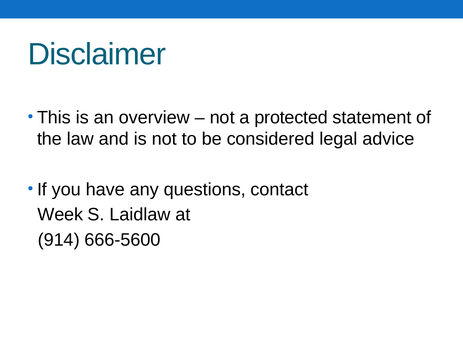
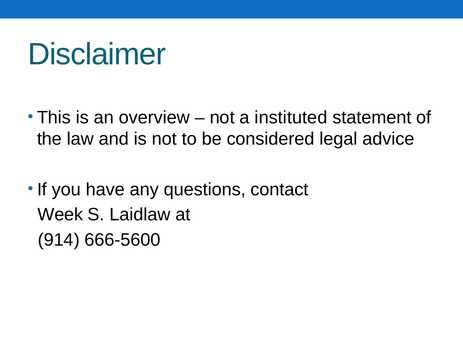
protected: protected -> instituted
